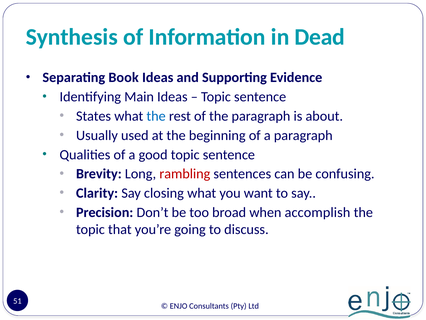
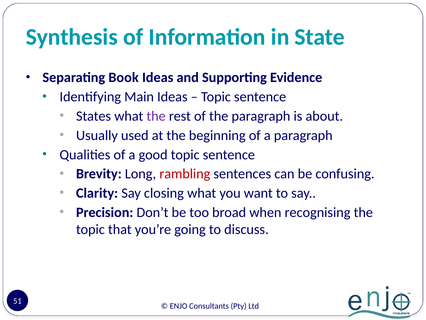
Dead: Dead -> State
the at (156, 116) colour: blue -> purple
accomplish: accomplish -> recognising
